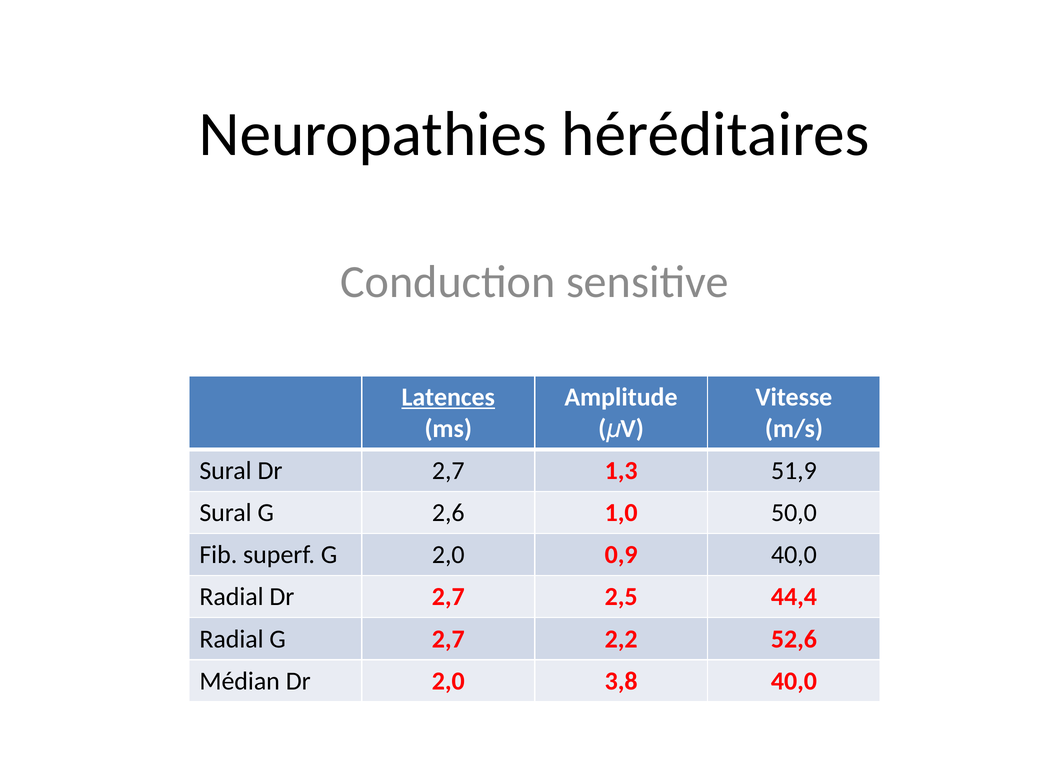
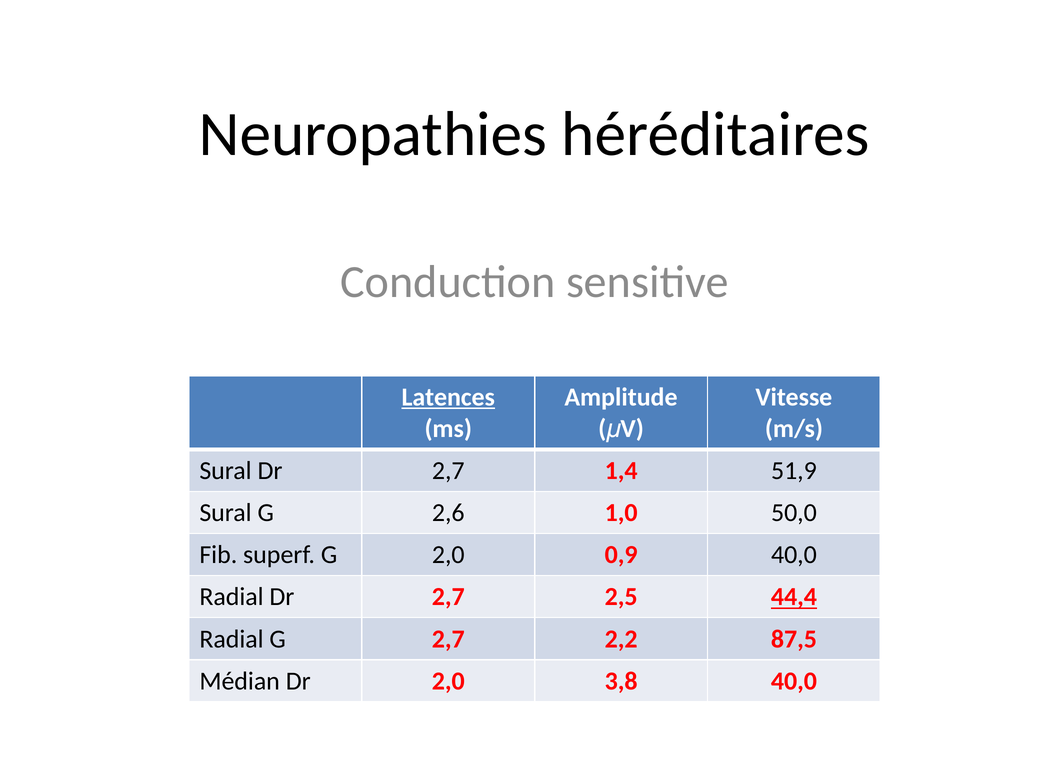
1,3: 1,3 -> 1,4
44,4 underline: none -> present
52,6: 52,6 -> 87,5
